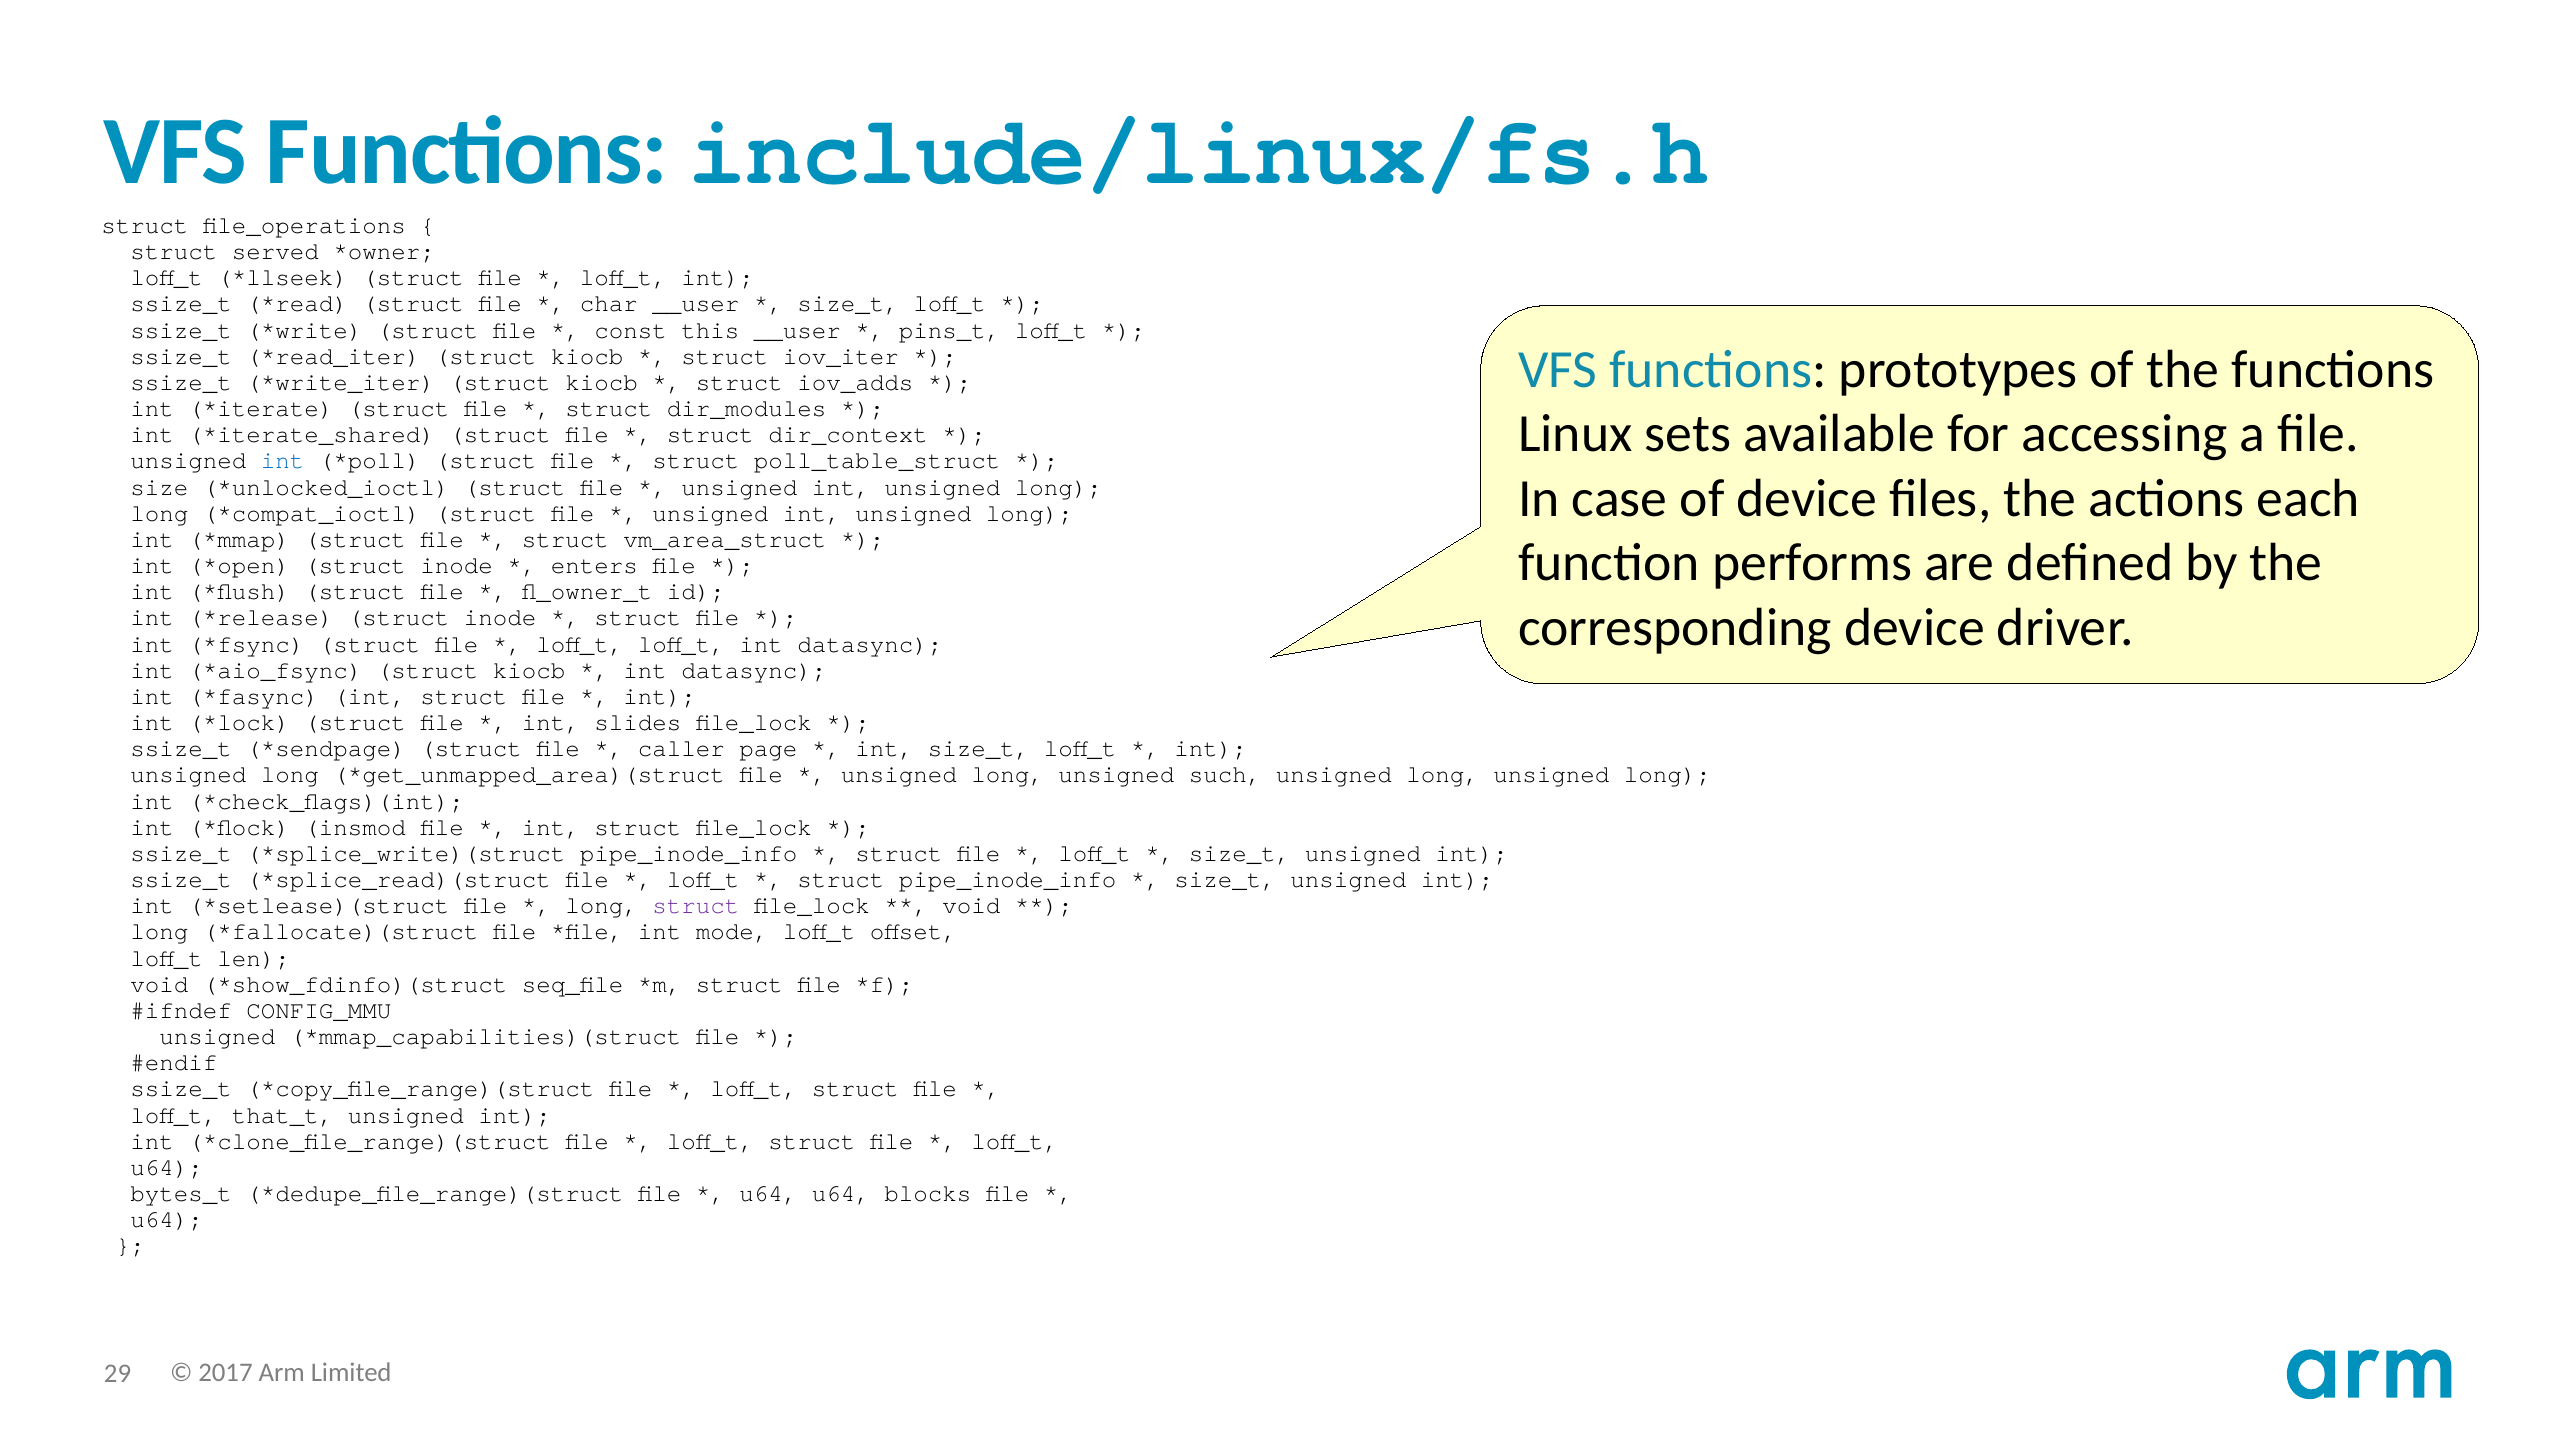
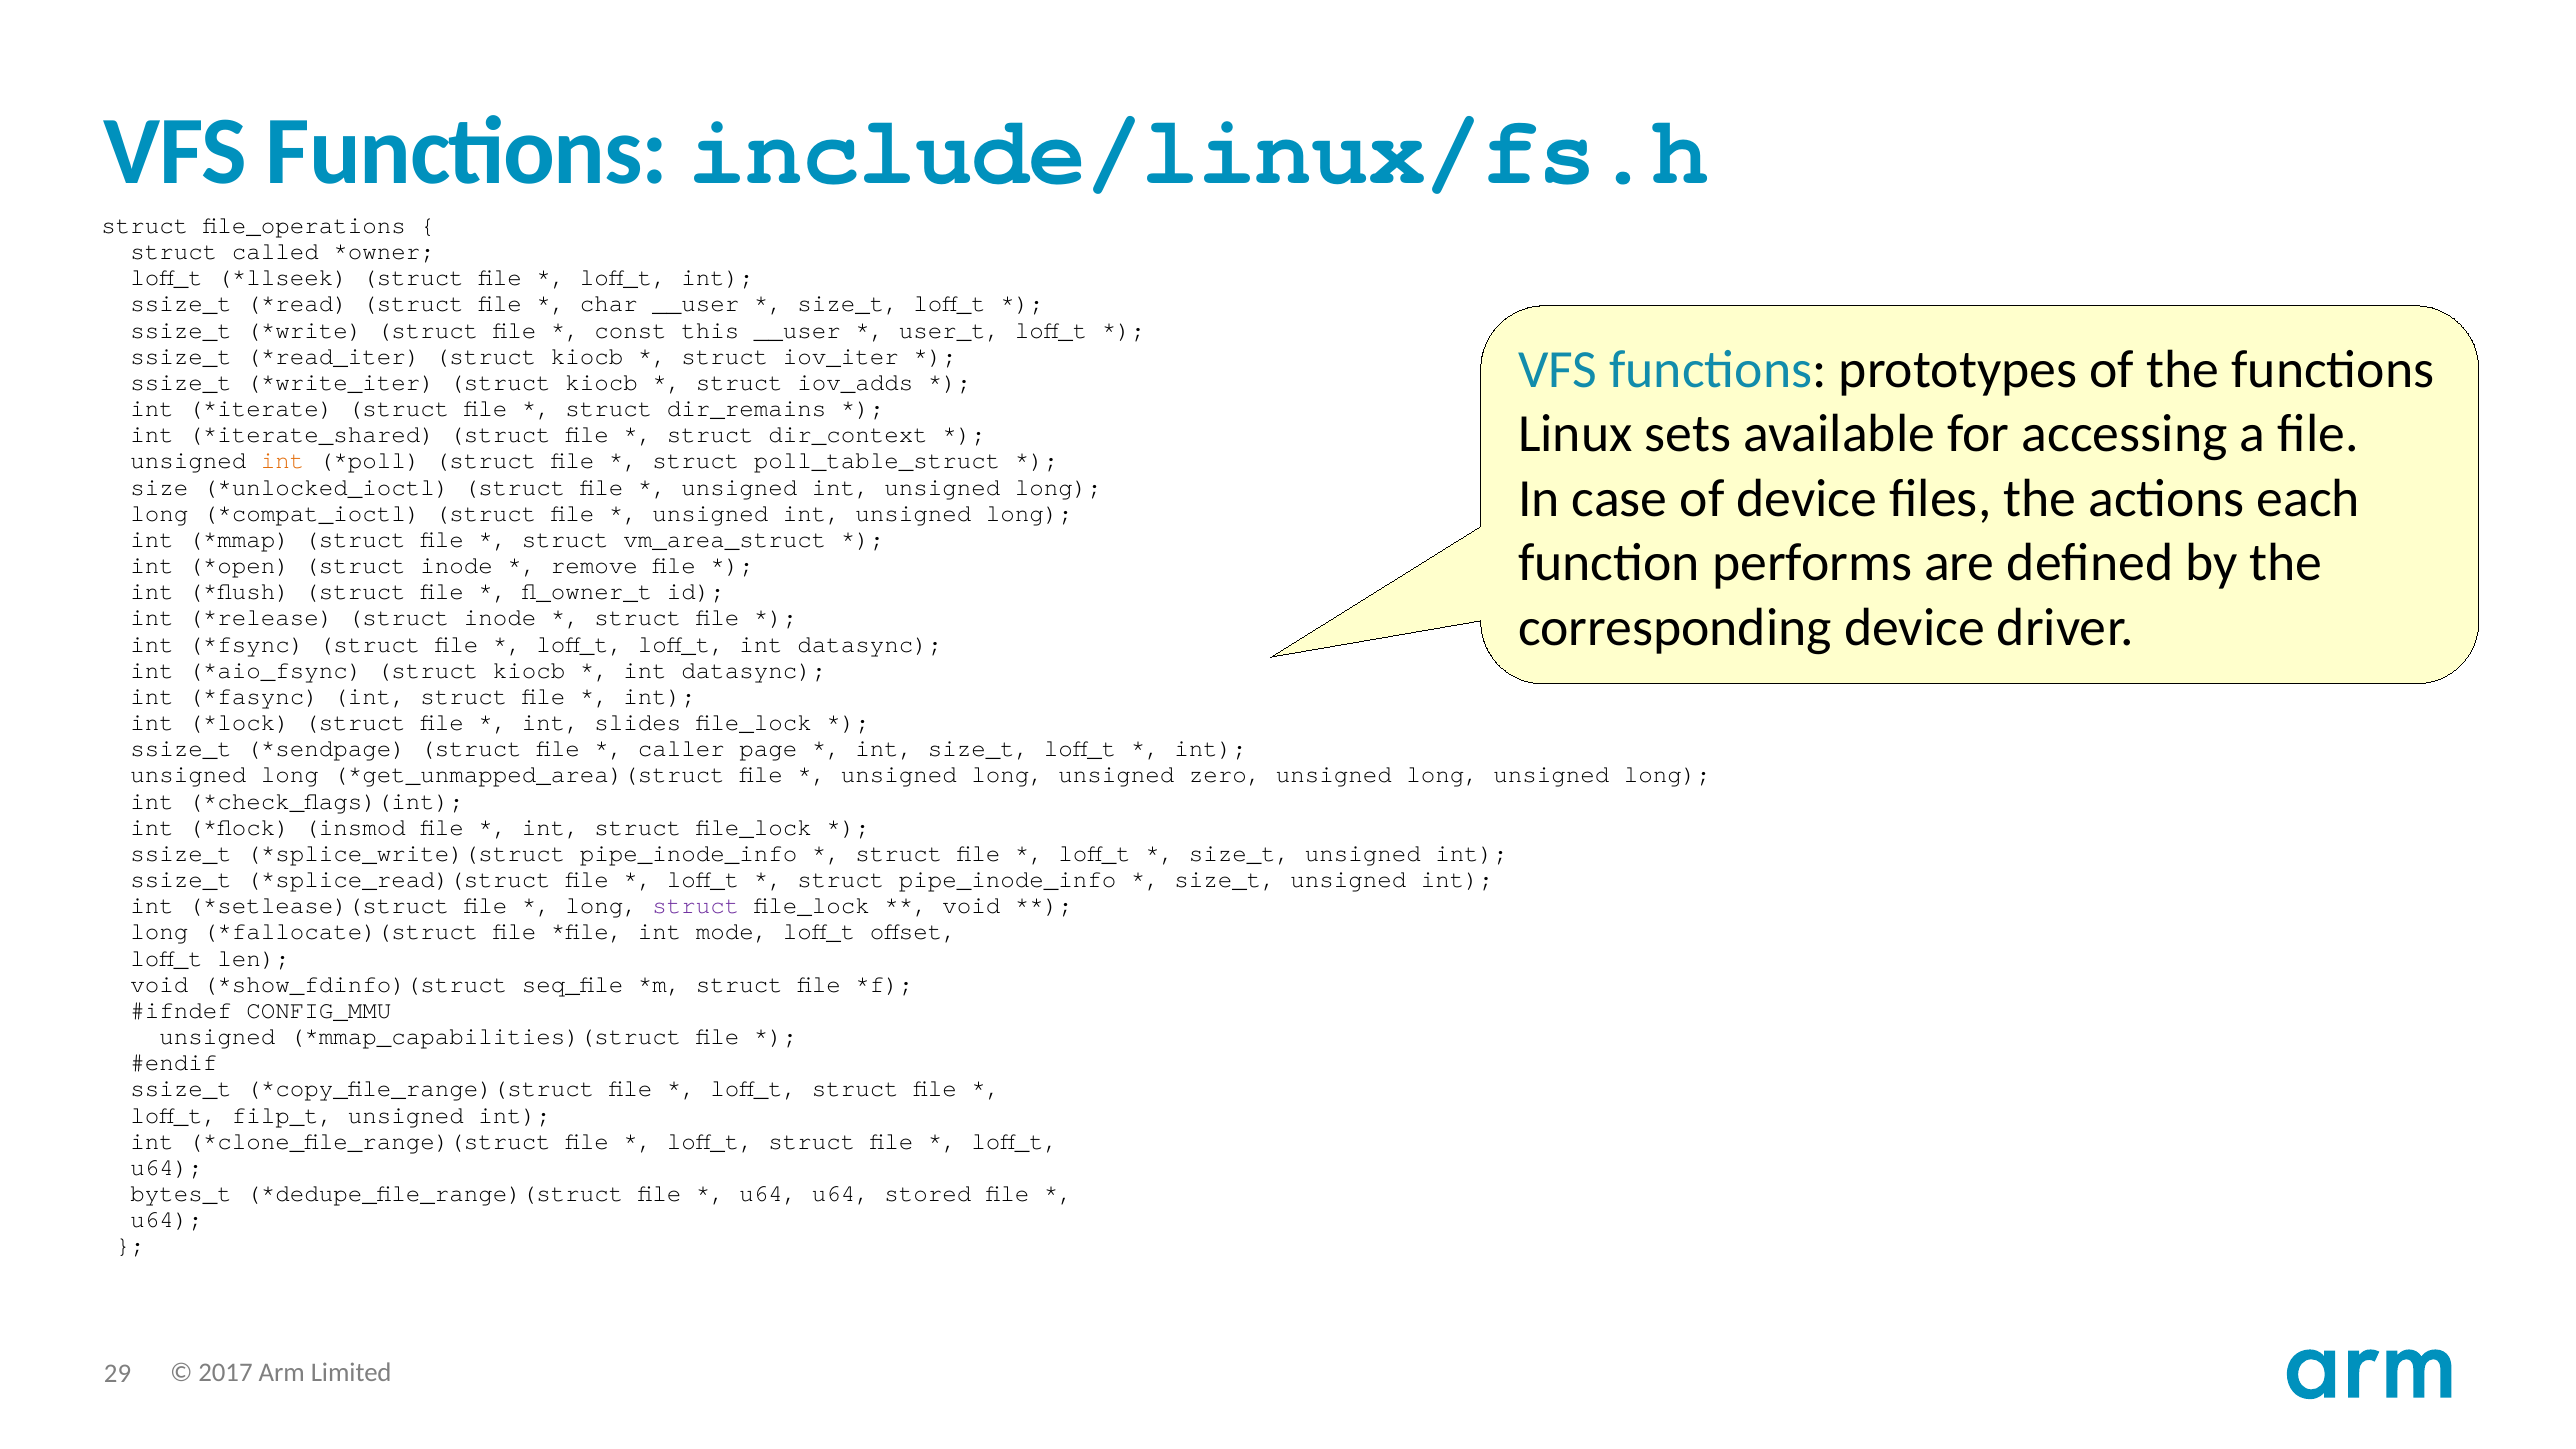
served: served -> called
pins_t: pins_t -> user_t
dir_modules: dir_modules -> dir_remains
int at (283, 461) colour: blue -> orange
enters: enters -> remove
such: such -> zero
that_t: that_t -> filp_t
blocks: blocks -> stored
